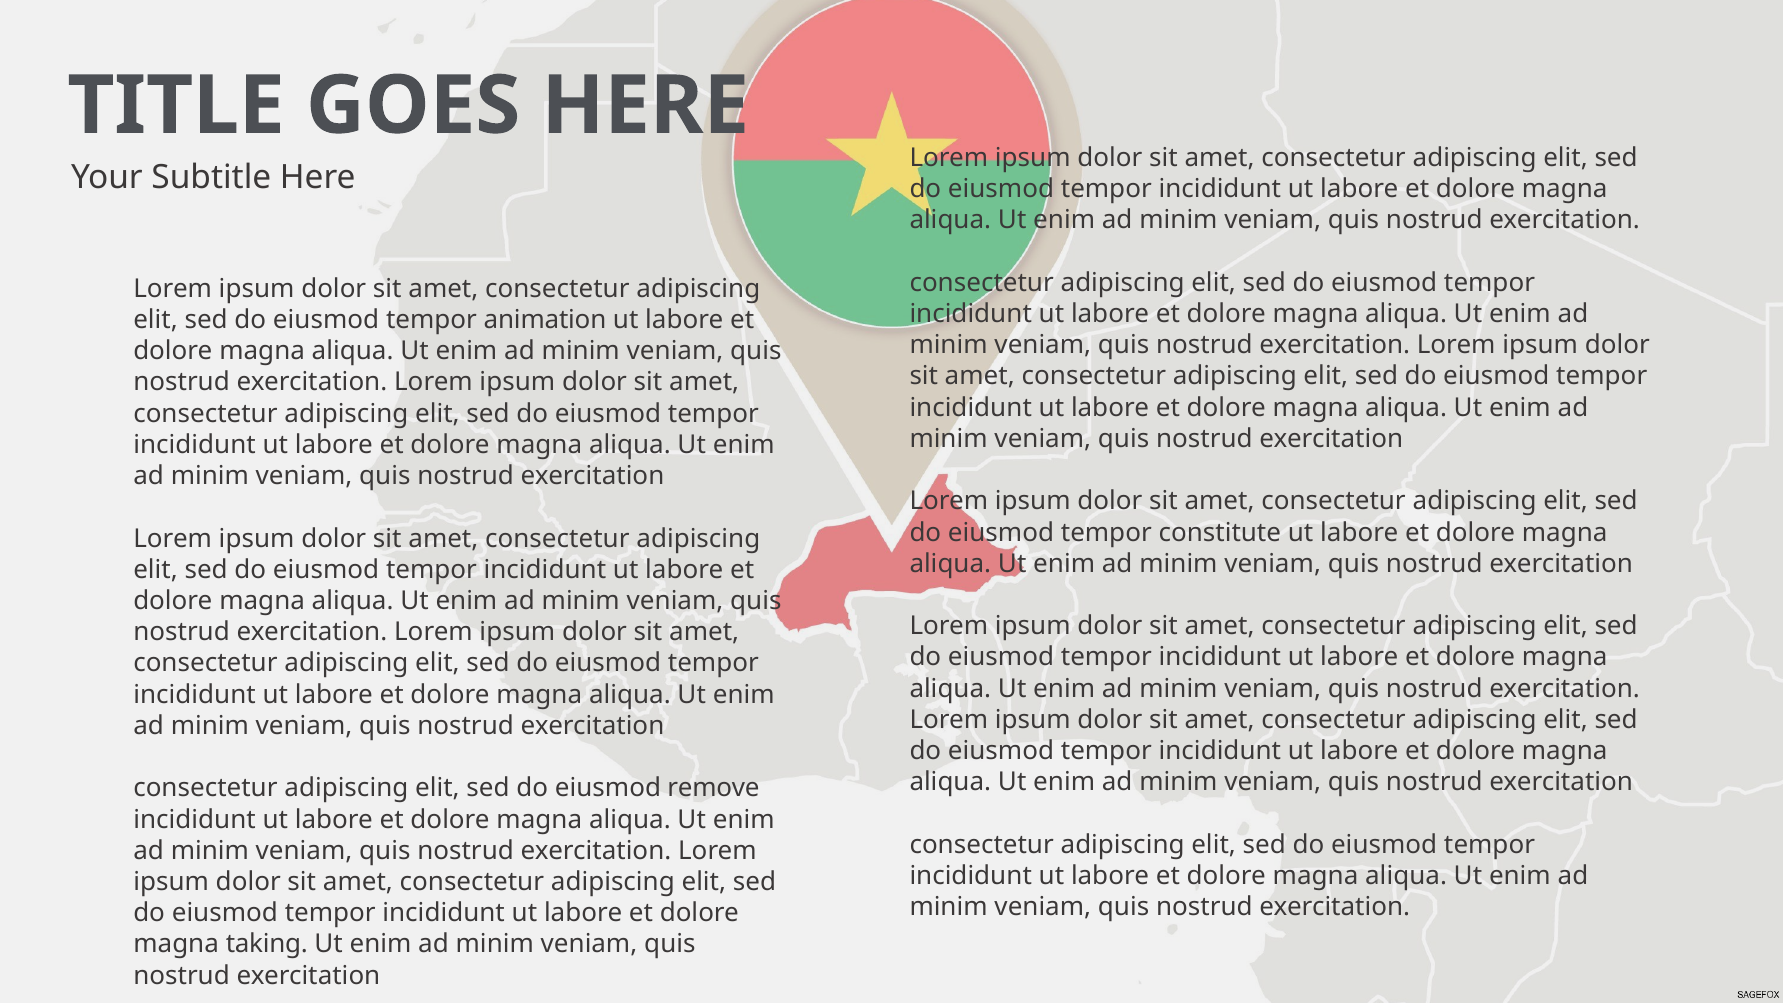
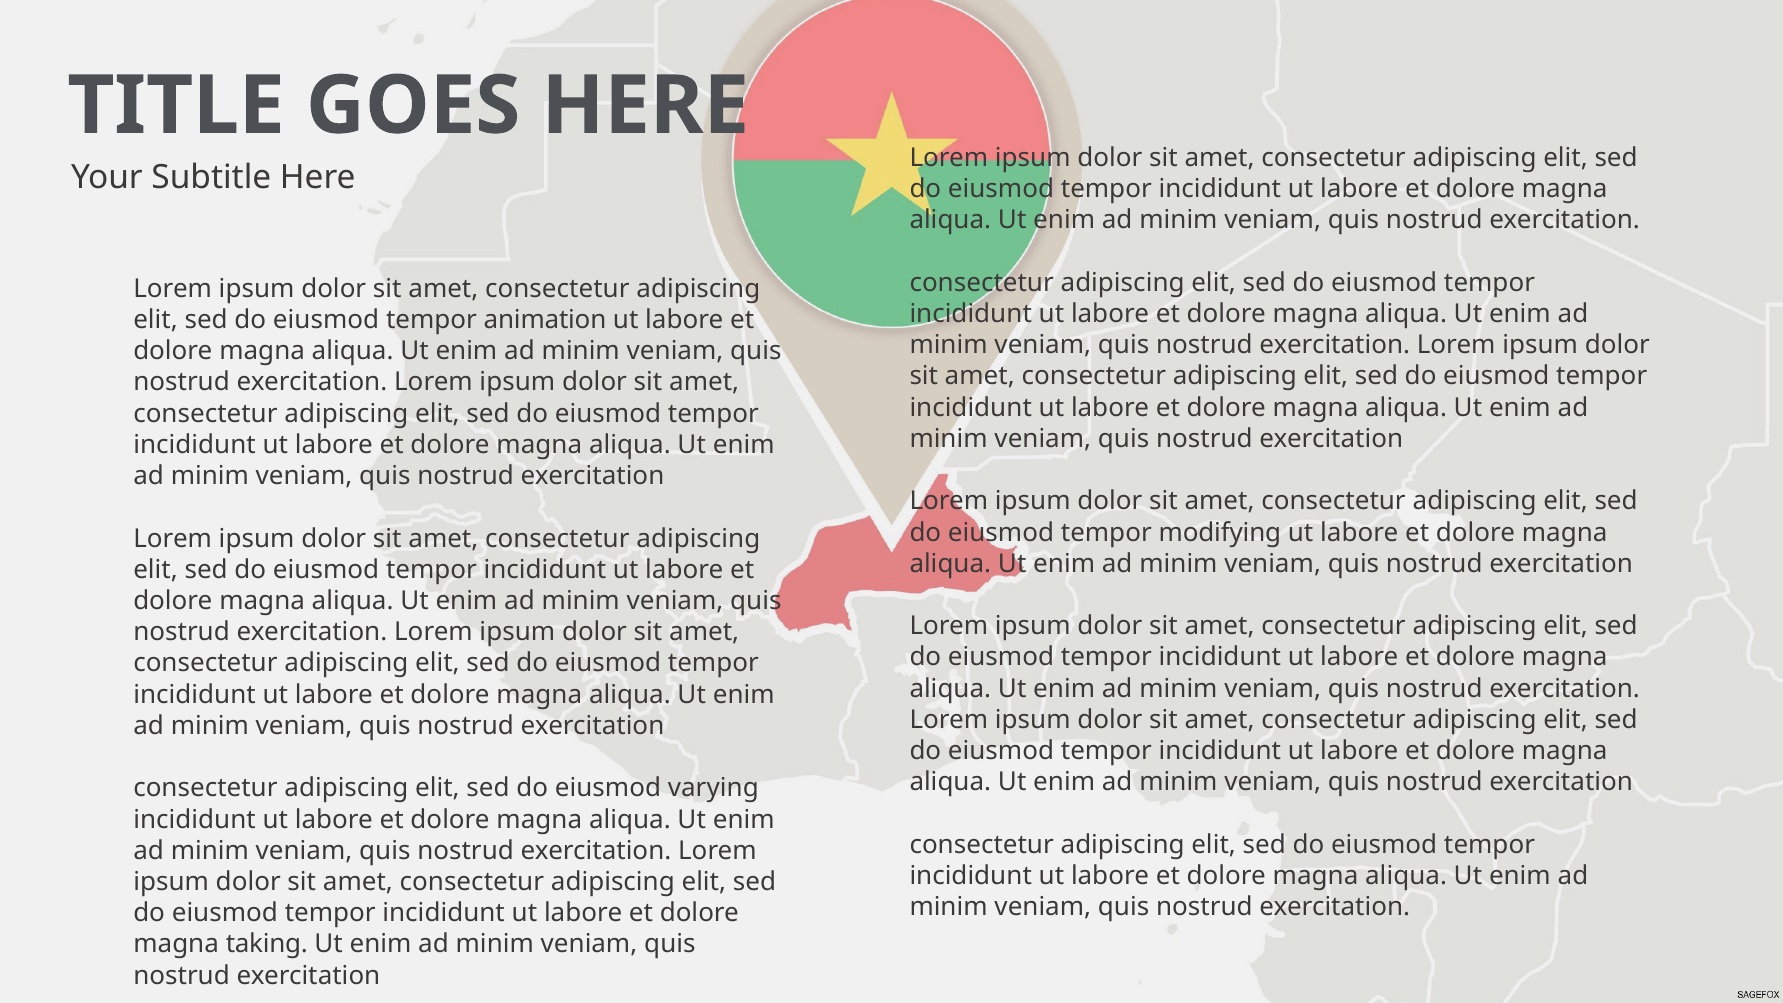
constitute: constitute -> modifying
remove: remove -> varying
